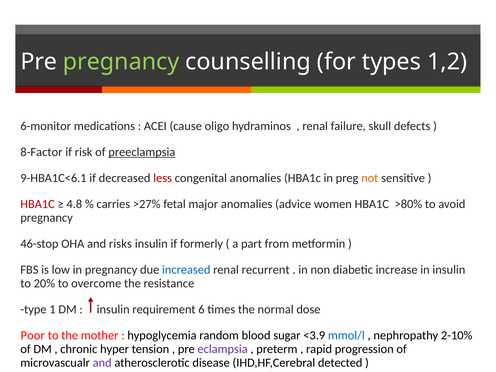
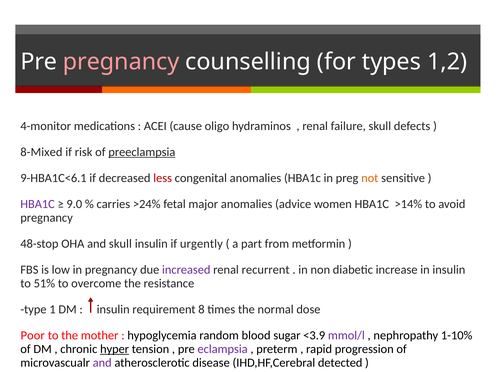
pregnancy at (121, 62) colour: light green -> pink
6-monitor: 6-monitor -> 4-monitor
8-Factor: 8-Factor -> 8-Mixed
HBA1C at (38, 204) colour: red -> purple
4.8: 4.8 -> 9.0
>27%: >27% -> >24%
>80%: >80% -> >14%
46-stop: 46-stop -> 48-stop
and risks: risks -> skull
formerly: formerly -> urgently
increased colour: blue -> purple
20%: 20% -> 51%
6: 6 -> 8
mmol/l colour: blue -> purple
2-10%: 2-10% -> 1-10%
hyper underline: none -> present
